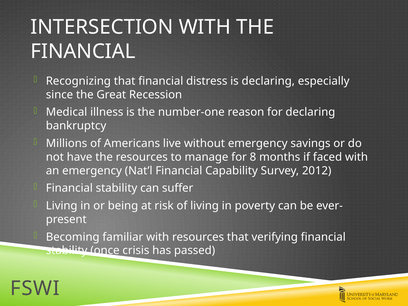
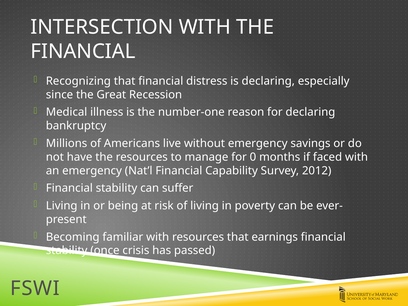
8: 8 -> 0
verifying: verifying -> earnings
